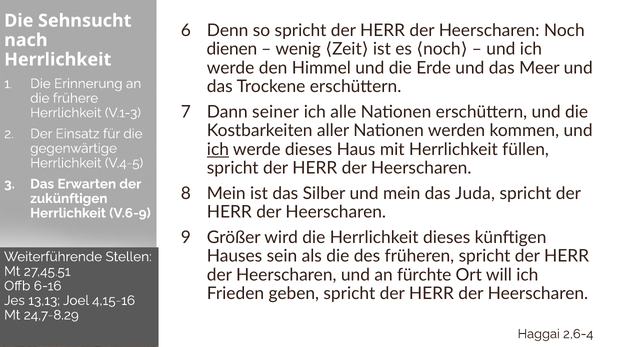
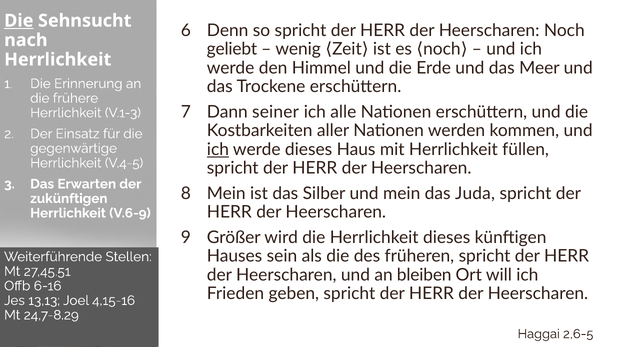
Die at (19, 21) underline: none -> present
dienen: dienen -> geliebt
fürchte: fürchte -> bleiben
2,6-4: 2,6-4 -> 2,6-5
